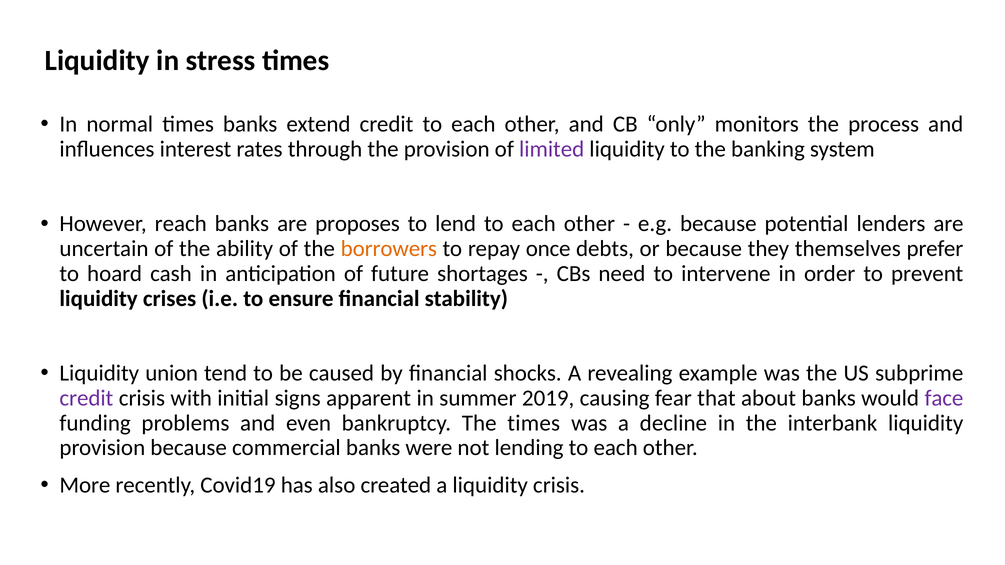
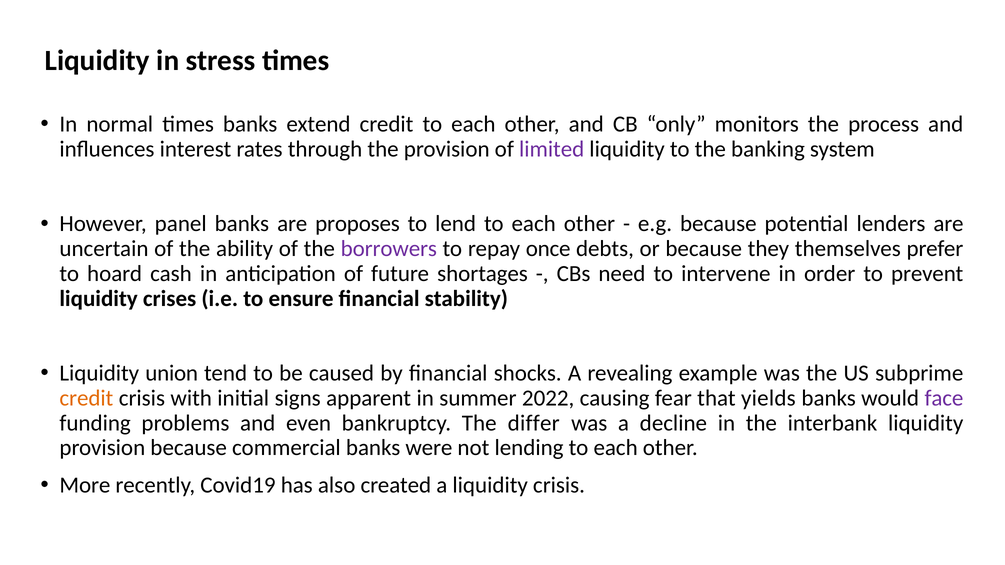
reach: reach -> panel
borrowers colour: orange -> purple
credit at (86, 398) colour: purple -> orange
2019: 2019 -> 2022
about: about -> yields
The times: times -> differ
